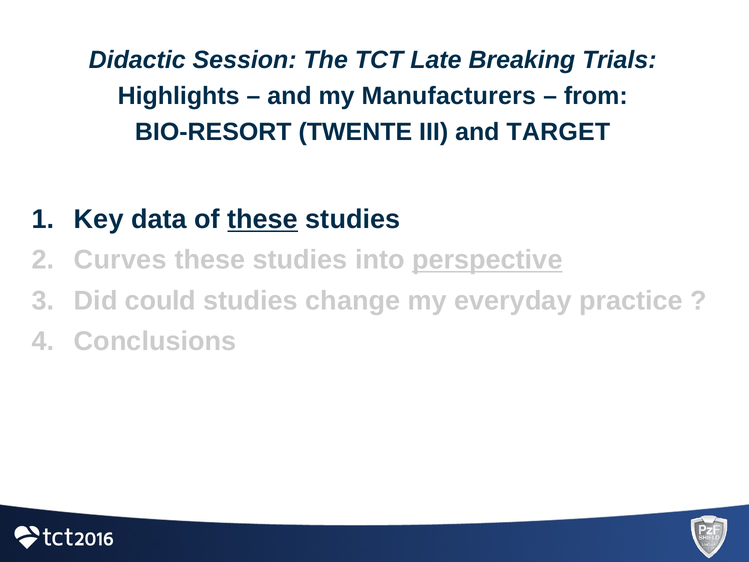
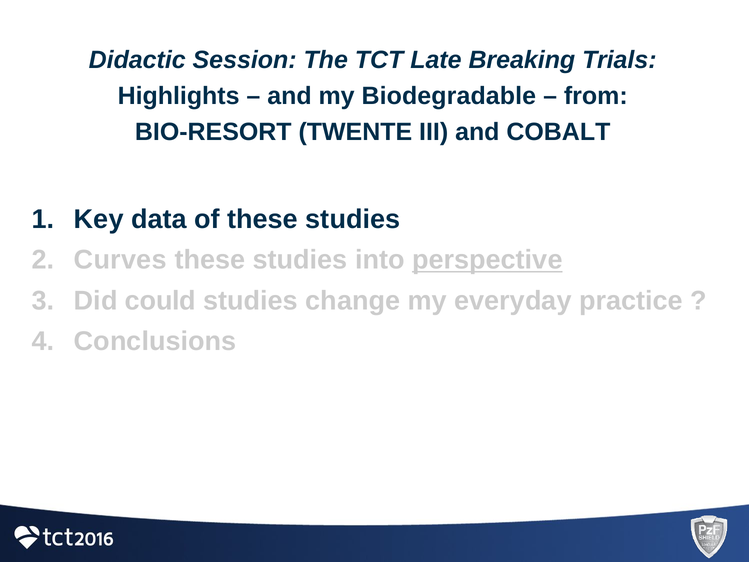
Manufacturers: Manufacturers -> Biodegradable
TARGET: TARGET -> COBALT
these at (263, 219) underline: present -> none
